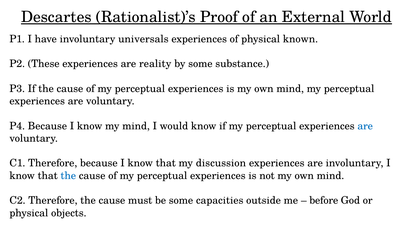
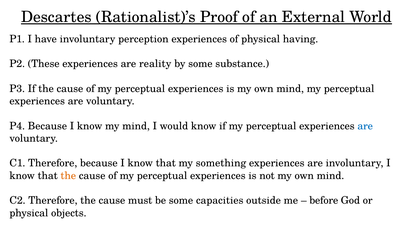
universals: universals -> perception
known: known -> having
discussion: discussion -> something
the at (68, 175) colour: blue -> orange
